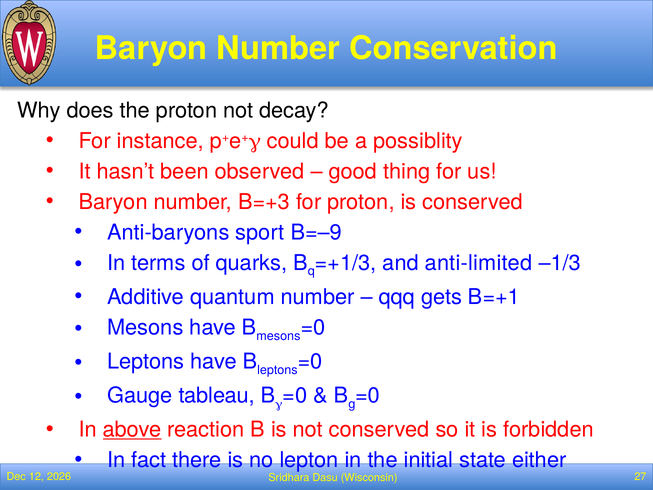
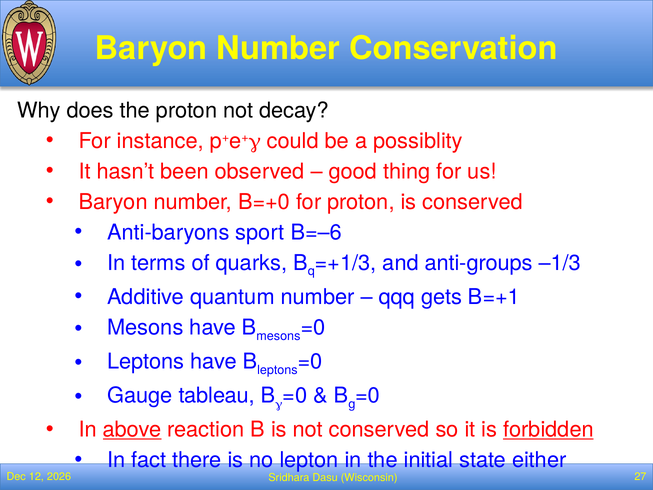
B=+3: B=+3 -> B=+0
B=–9: B=–9 -> B=–6
anti-limited: anti-limited -> anti-groups
forbidden underline: none -> present
